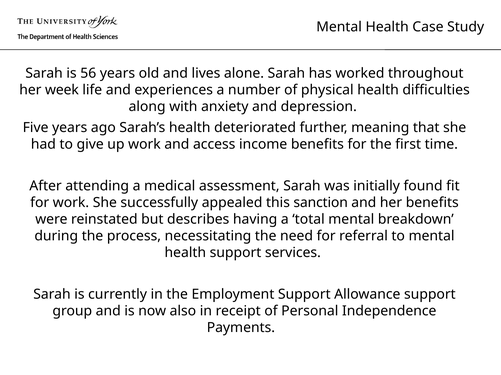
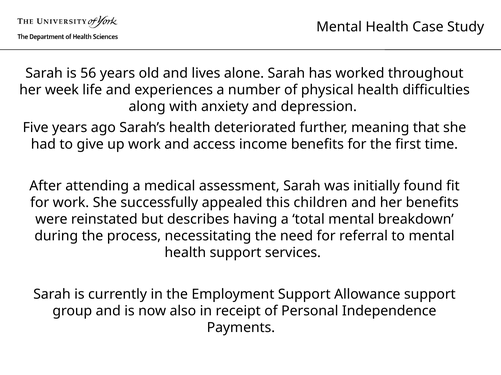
sanction: sanction -> children
